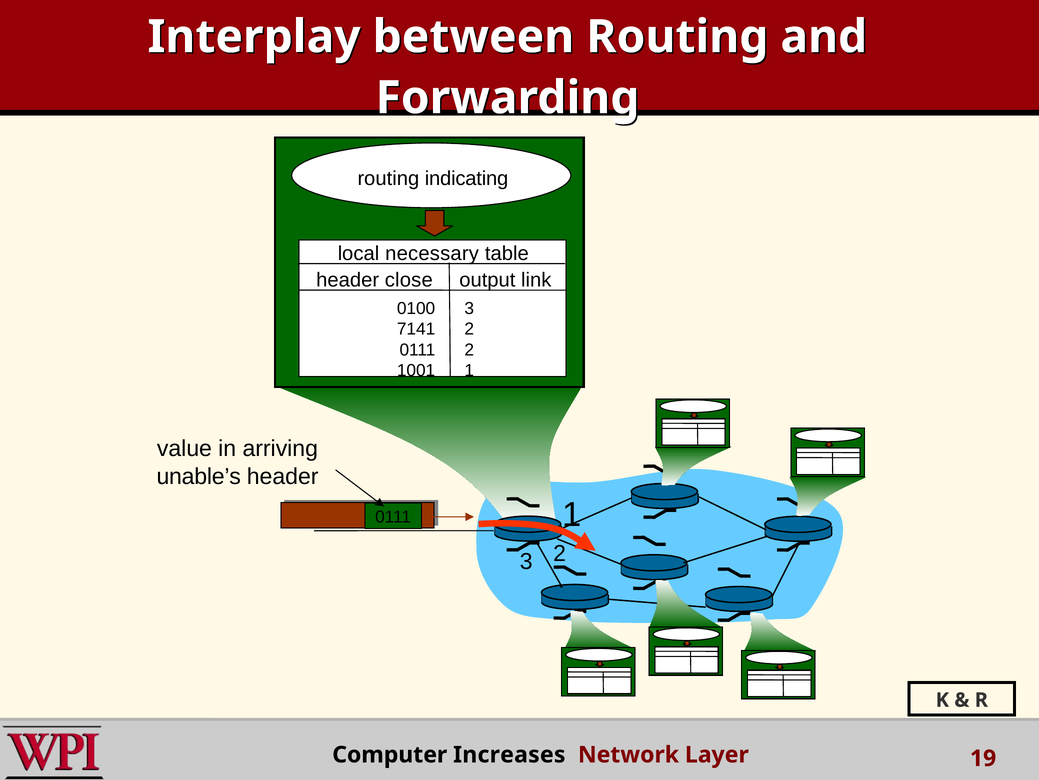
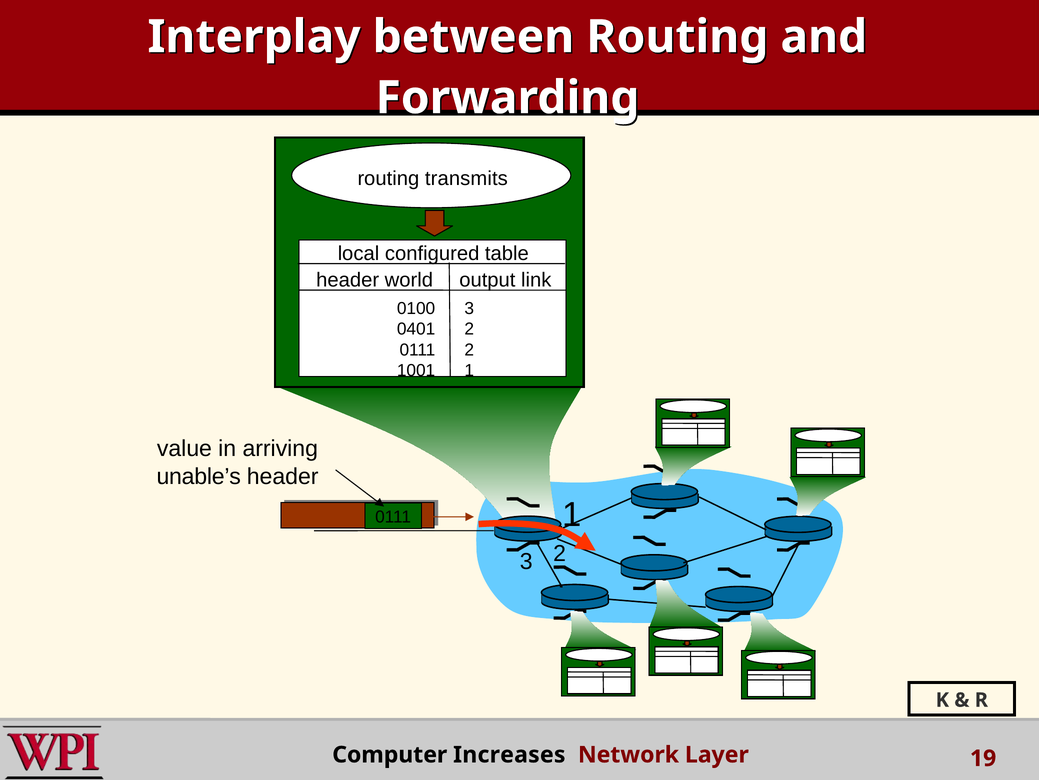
indicating: indicating -> transmits
necessary: necessary -> configured
close: close -> world
7141: 7141 -> 0401
